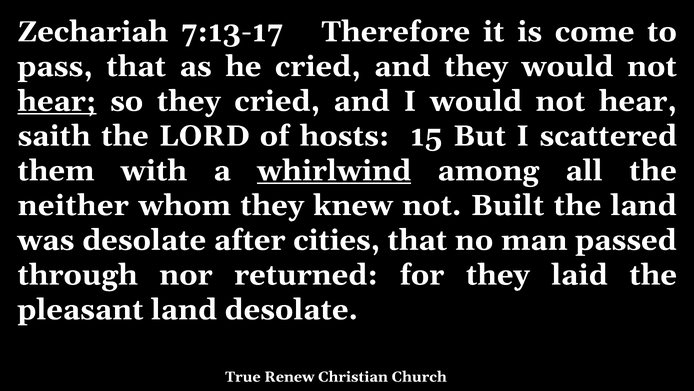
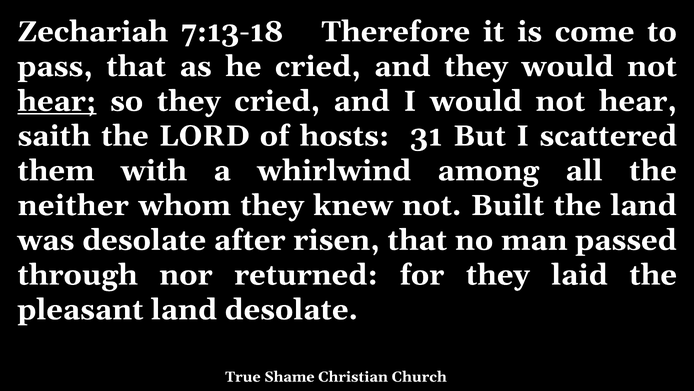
7:13-17: 7:13-17 -> 7:13-18
15: 15 -> 31
whirlwind underline: present -> none
cities: cities -> risen
Renew: Renew -> Shame
